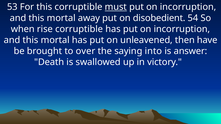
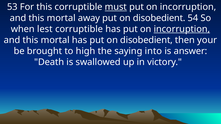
rise: rise -> lest
incorruption at (182, 29) underline: none -> present
has put on unleavened: unleavened -> disobedient
have: have -> your
over: over -> high
